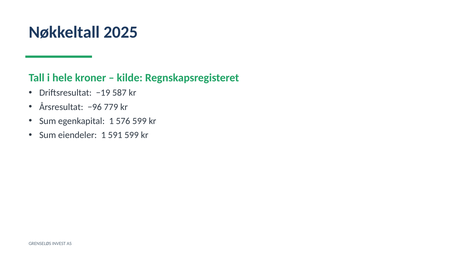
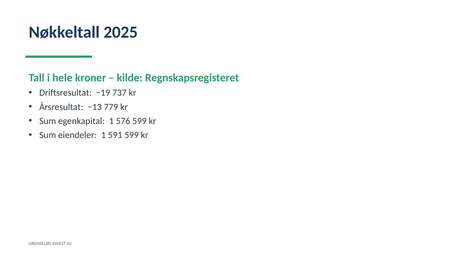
587: 587 -> 737
−96: −96 -> −13
